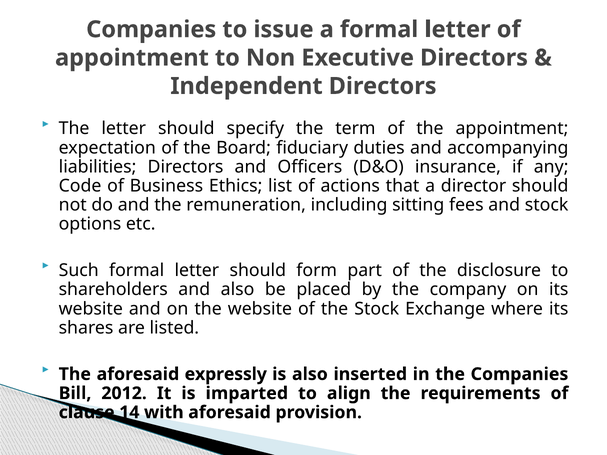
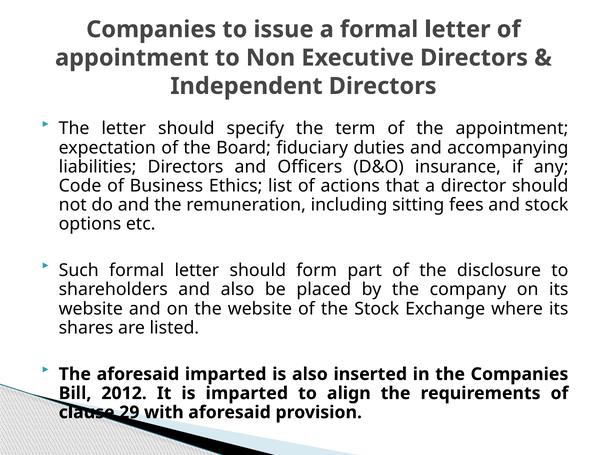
aforesaid expressly: expressly -> imparted
14: 14 -> 29
